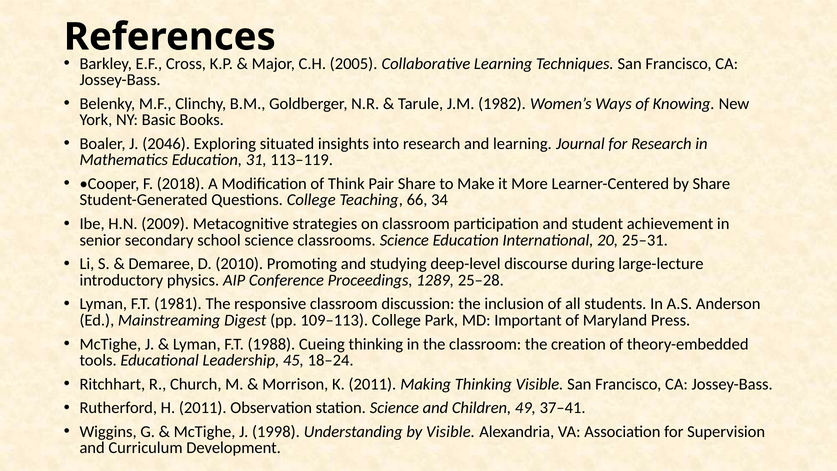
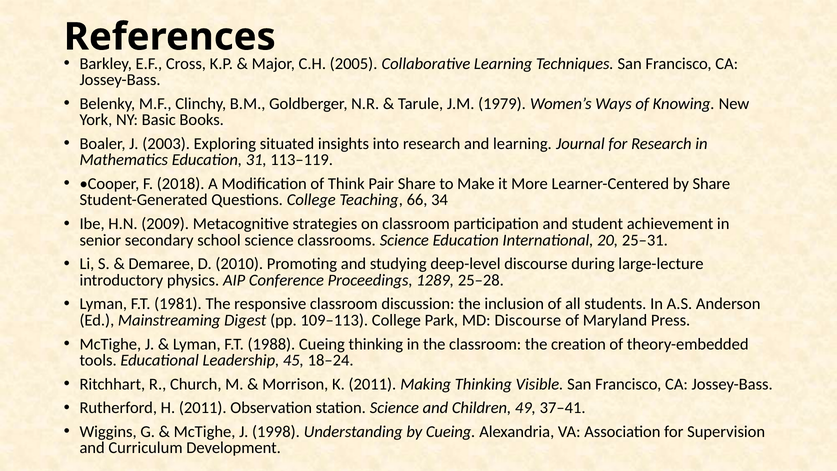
1982: 1982 -> 1979
2046: 2046 -> 2003
MD Important: Important -> Discourse
by Visible: Visible -> Cueing
